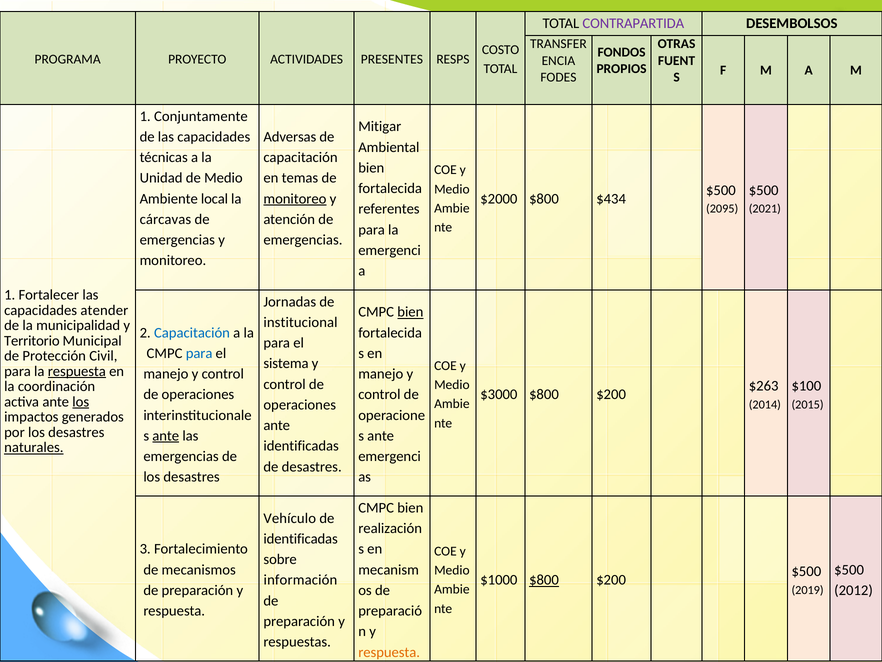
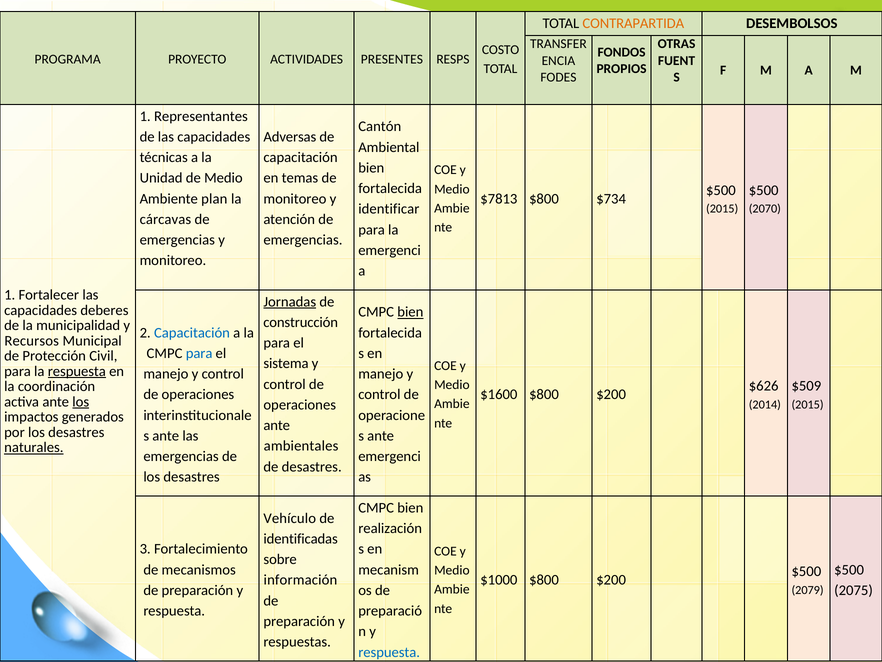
CONTRAPARTIDA colour: purple -> orange
Conjuntamente: Conjuntamente -> Representantes
Mitigar: Mitigar -> Cantón
local: local -> plan
monitoreo at (295, 199) underline: present -> none
$2000: $2000 -> $7813
$434: $434 -> $734
referentes: referentes -> identificar
2095 at (722, 209): 2095 -> 2015
2021: 2021 -> 2070
Jornadas underline: none -> present
atender: atender -> deberes
institucional: institucional -> construcción
Territorio: Territorio -> Recursos
$263: $263 -> $626
$100: $100 -> $509
$3000: $3000 -> $1600
ante at (166, 435) underline: present -> none
identificadas at (301, 446): identificadas -> ambientales
$800 at (544, 580) underline: present -> none
2012: 2012 -> 2075
2019: 2019 -> 2079
respuesta at (389, 652) colour: orange -> blue
